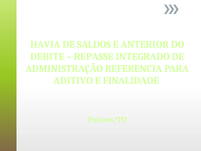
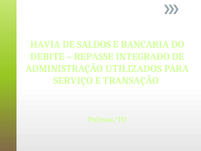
ANTERIOR: ANTERIOR -> BANCARIA
REFERENCIA: REFERENCIA -> UTILIZADOS
ADITIVO: ADITIVO -> SERVIÇO
FINALIDADE: FINALIDADE -> TRANSAÇÃO
